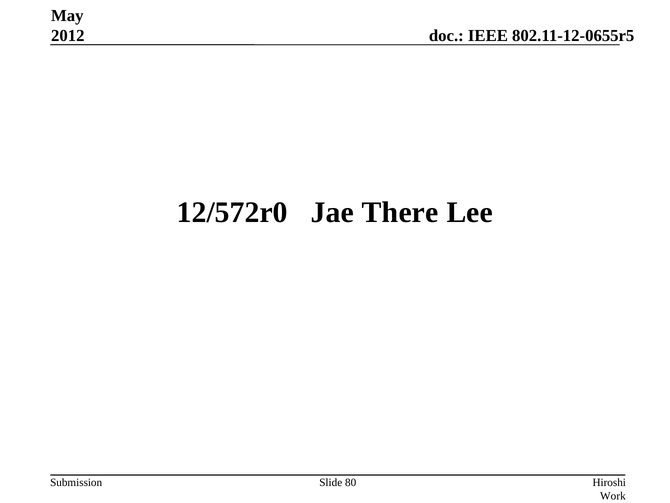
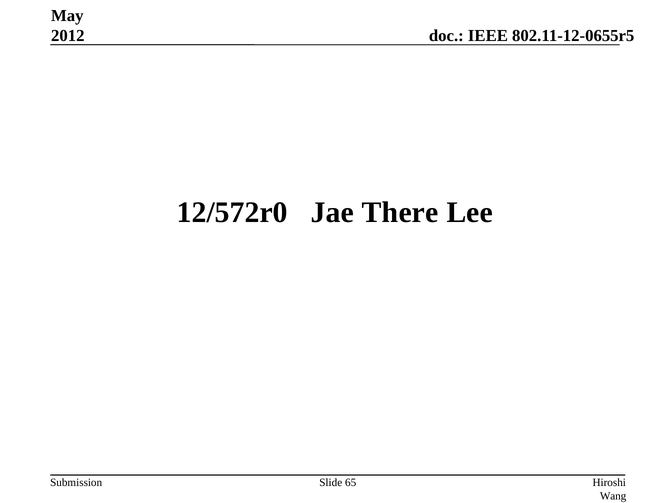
80: 80 -> 65
Work: Work -> Wang
